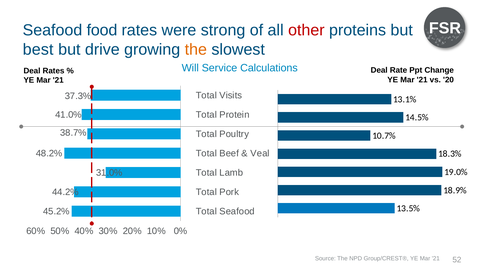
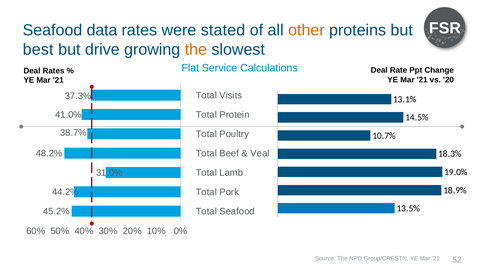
food: food -> data
strong: strong -> stated
other colour: red -> orange
Will: Will -> Flat
